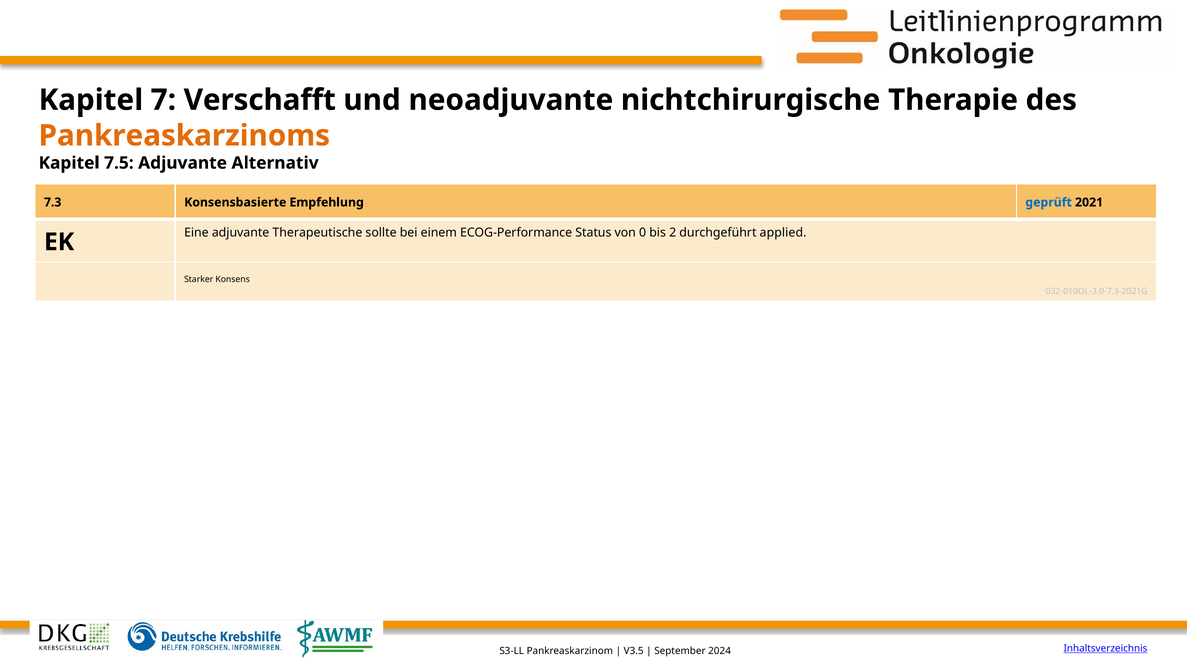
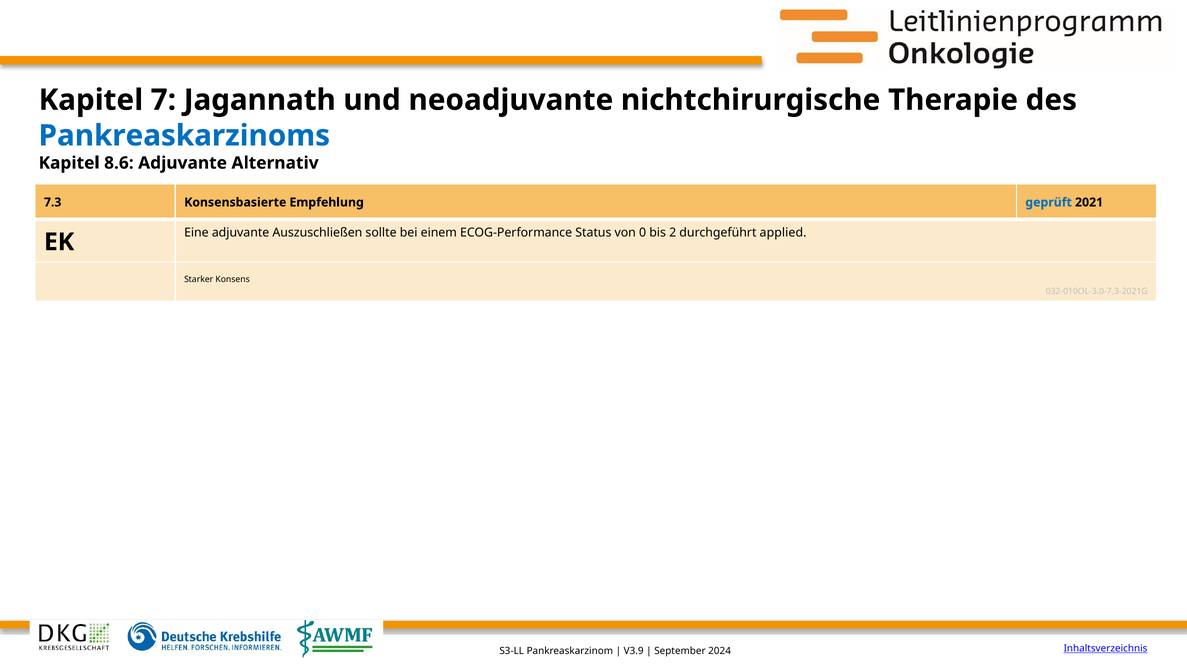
Verschafft: Verschafft -> Jagannath
Pankreaskarzinoms colour: orange -> blue
7.5: 7.5 -> 8.6
Therapeutische: Therapeutische -> Auszuschließen
V3.5: V3.5 -> V3.9
